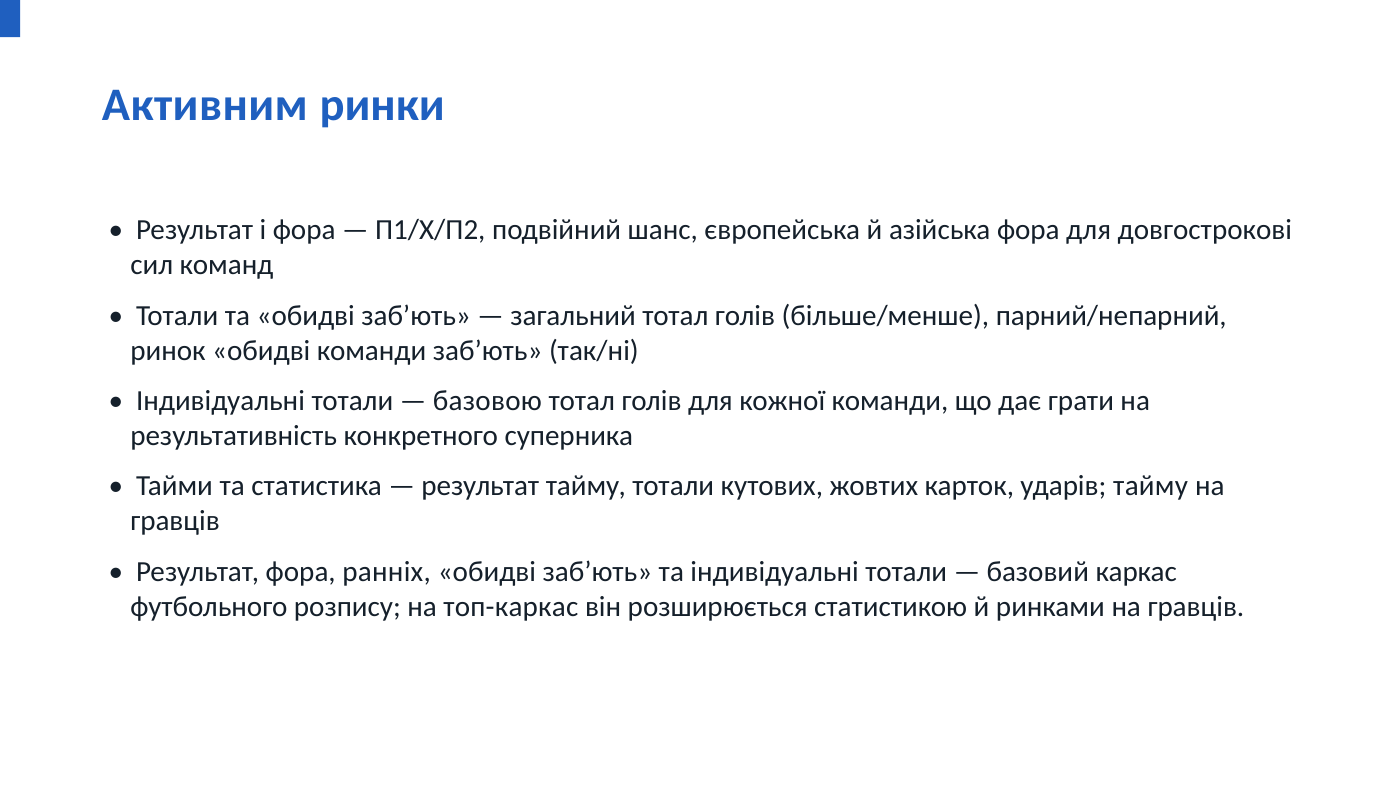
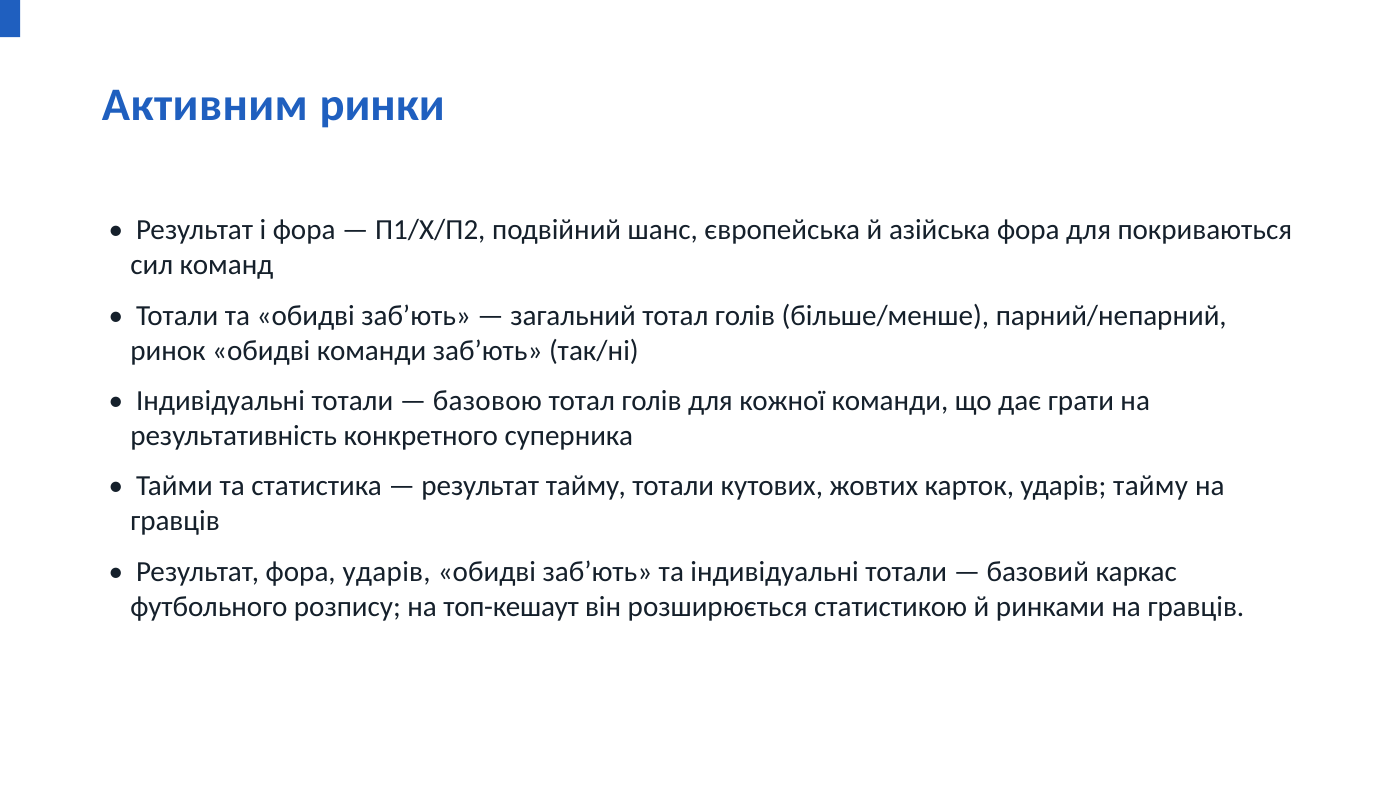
довгострокові: довгострокові -> покриваються
фора ранніх: ранніх -> ударів
топ-каркас: топ-каркас -> топ-кешаут
